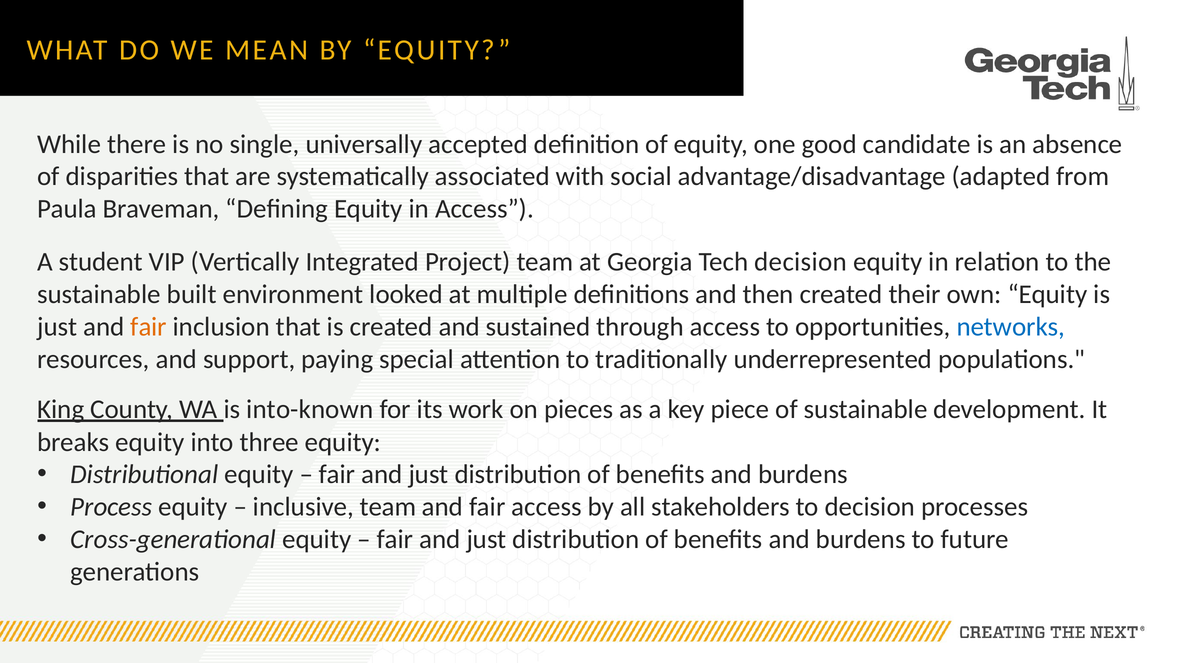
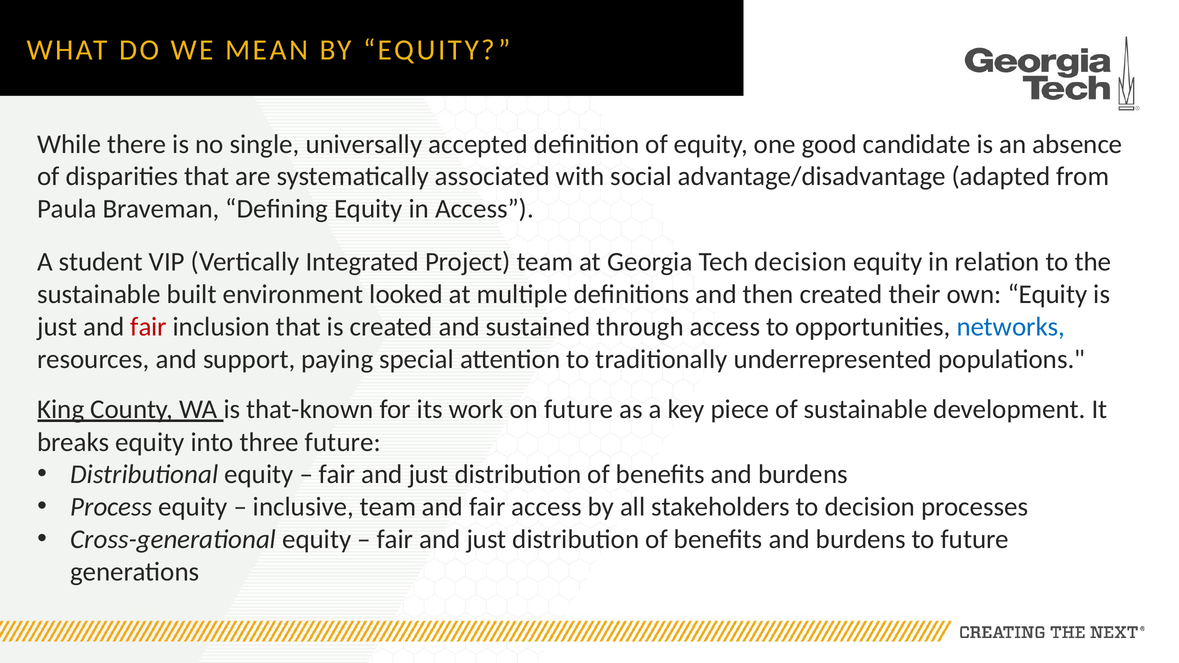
fair at (149, 327) colour: orange -> red
into-known: into-known -> that-known
on pieces: pieces -> future
three equity: equity -> future
